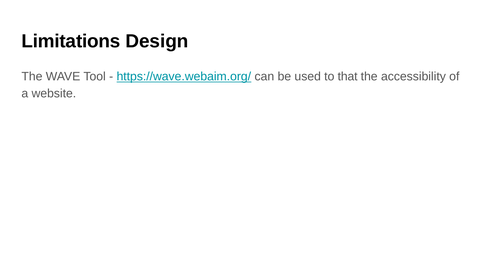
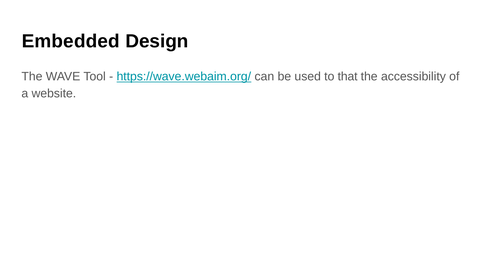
Limitations: Limitations -> Embedded
